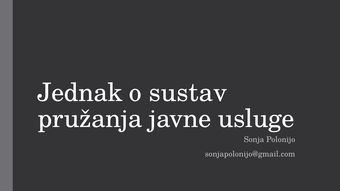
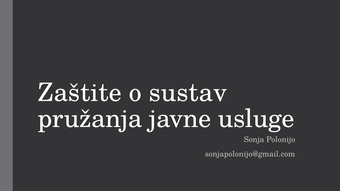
Jednak: Jednak -> Zaštite
